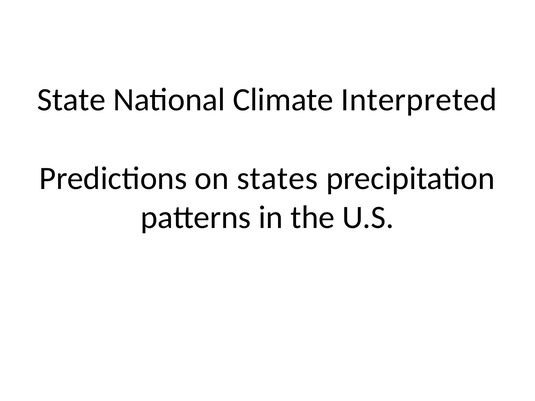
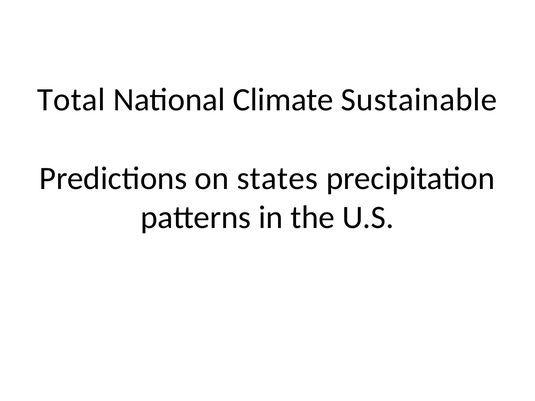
State: State -> Total
Interpreted: Interpreted -> Sustainable
